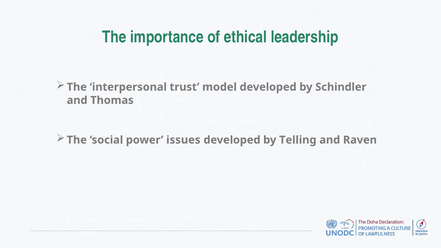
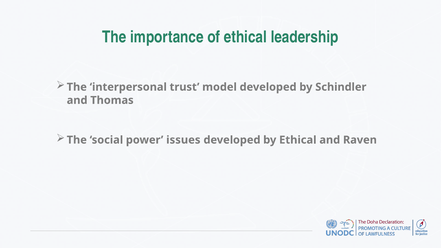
by Telling: Telling -> Ethical
